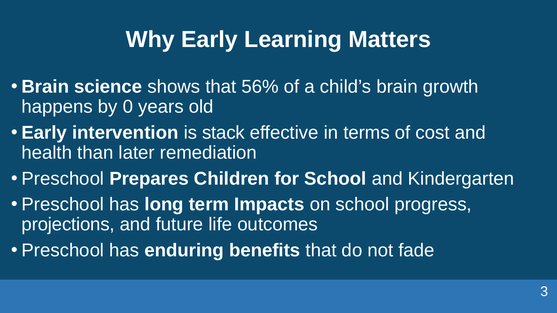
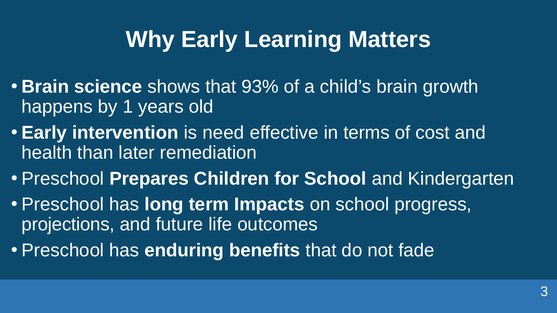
56%: 56% -> 93%
0: 0 -> 1
stack: stack -> need
